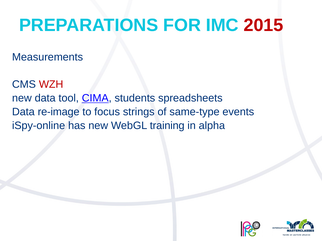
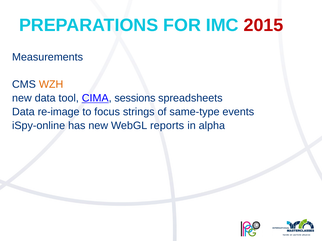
WZH colour: red -> orange
students: students -> sessions
training: training -> reports
